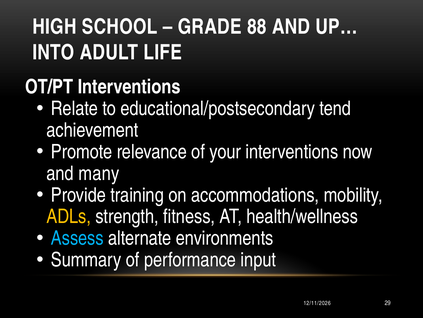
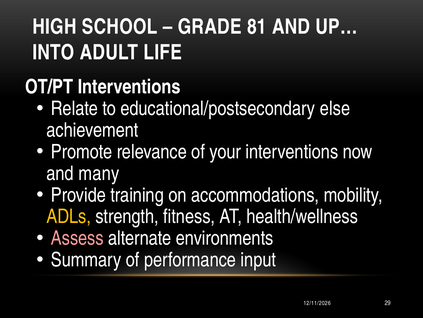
88: 88 -> 81
tend: tend -> else
Assess colour: light blue -> pink
